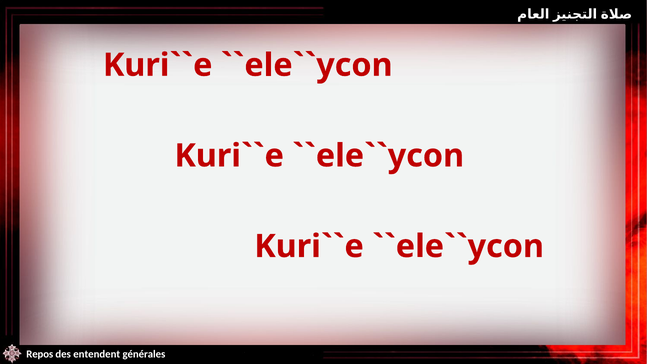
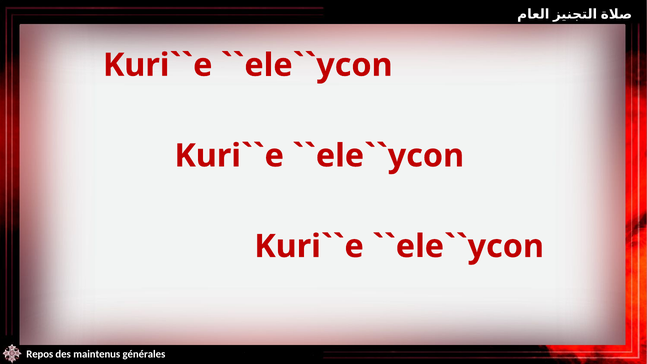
entendent: entendent -> maintenus
